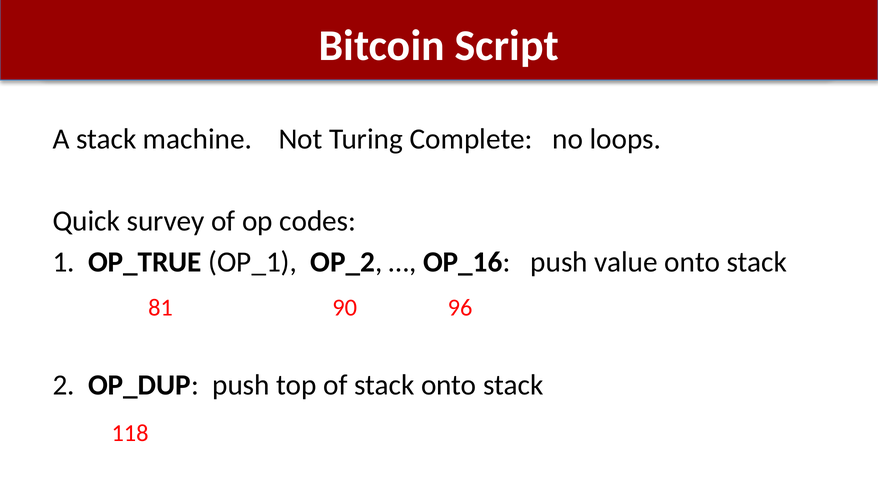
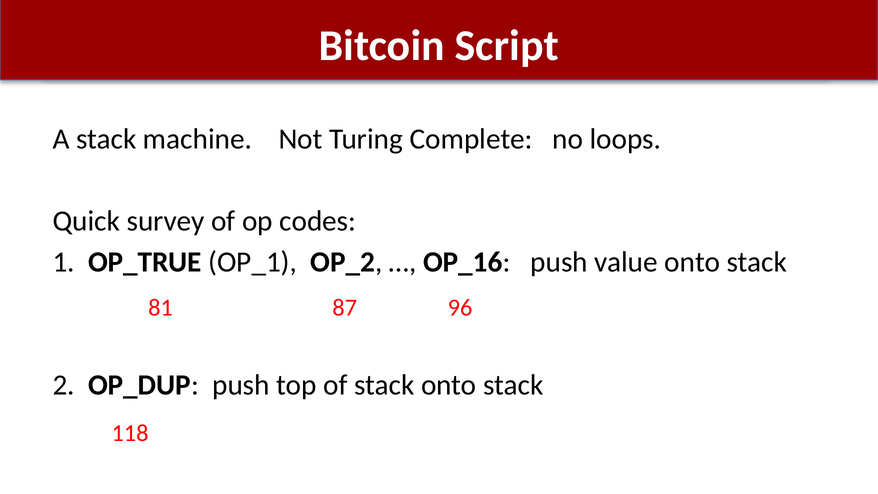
90: 90 -> 87
